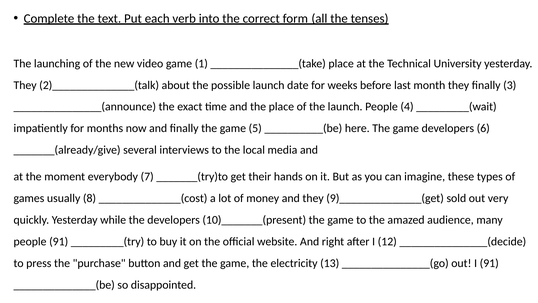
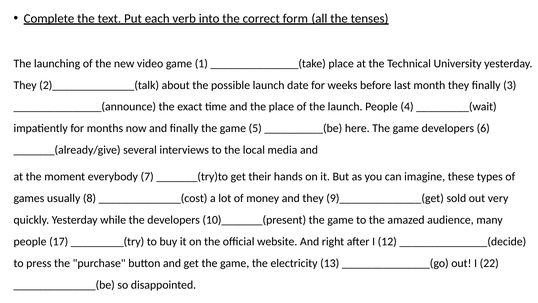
people 91: 91 -> 17
I 91: 91 -> 22
